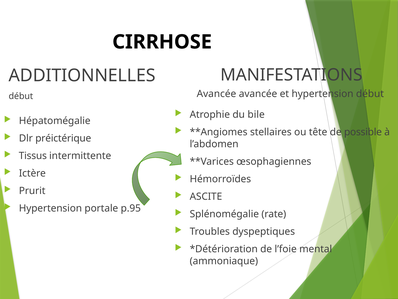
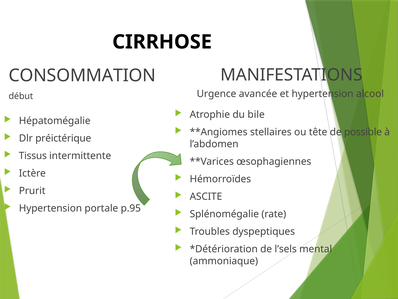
ADDITIONNELLES: ADDITIONNELLES -> CONSOMMATION
Avancée at (216, 94): Avancée -> Urgence
hypertension début: début -> alcool
l’foie: l’foie -> l’sels
